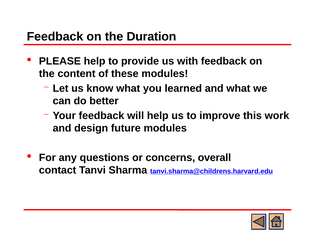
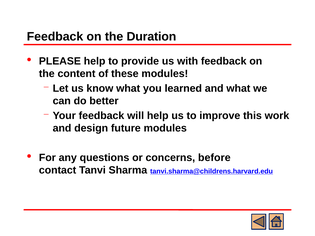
overall: overall -> before
